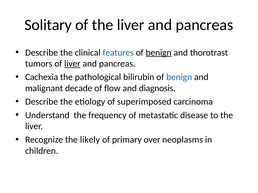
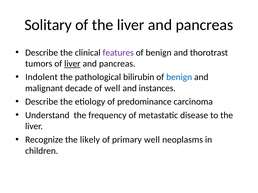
features colour: blue -> purple
benign at (159, 53) underline: present -> none
Cachexia: Cachexia -> Indolent
of flow: flow -> well
diagnosis: diagnosis -> instances
superimposed: superimposed -> predominance
primary over: over -> well
